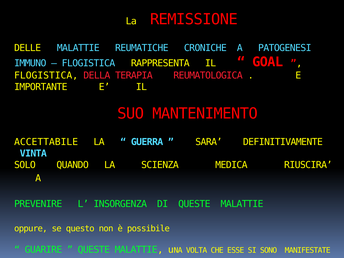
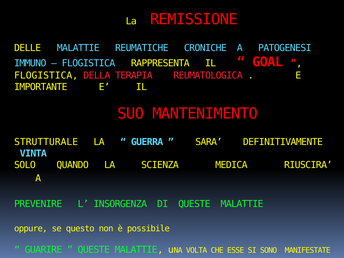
ACCETTABILE: ACCETTABILE -> STRUTTURALE
